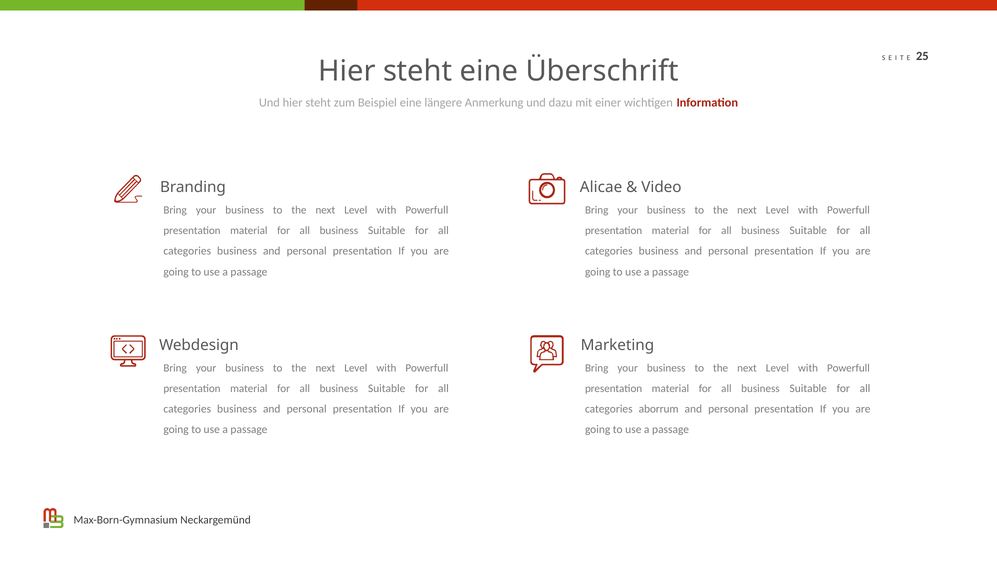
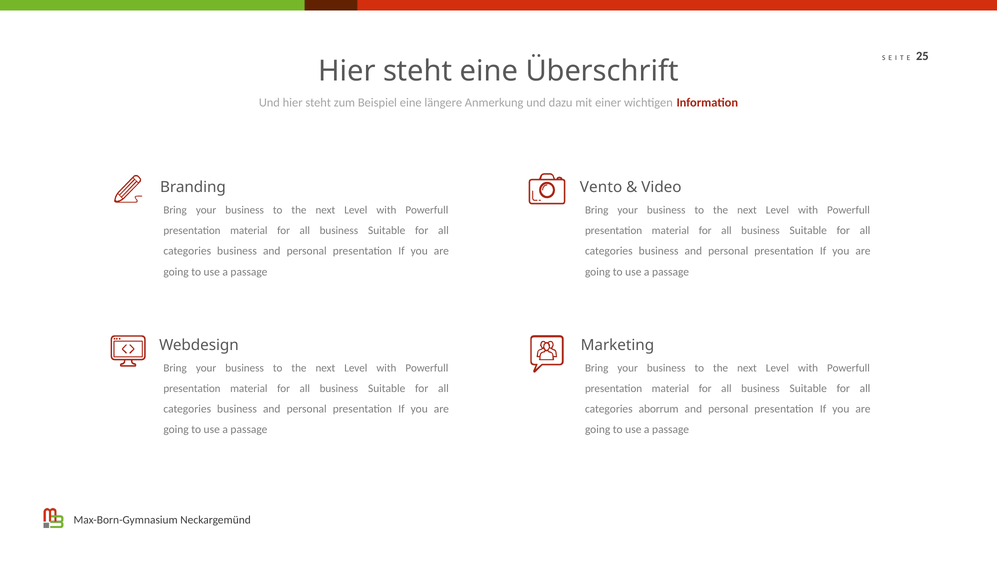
Alicae: Alicae -> Vento
